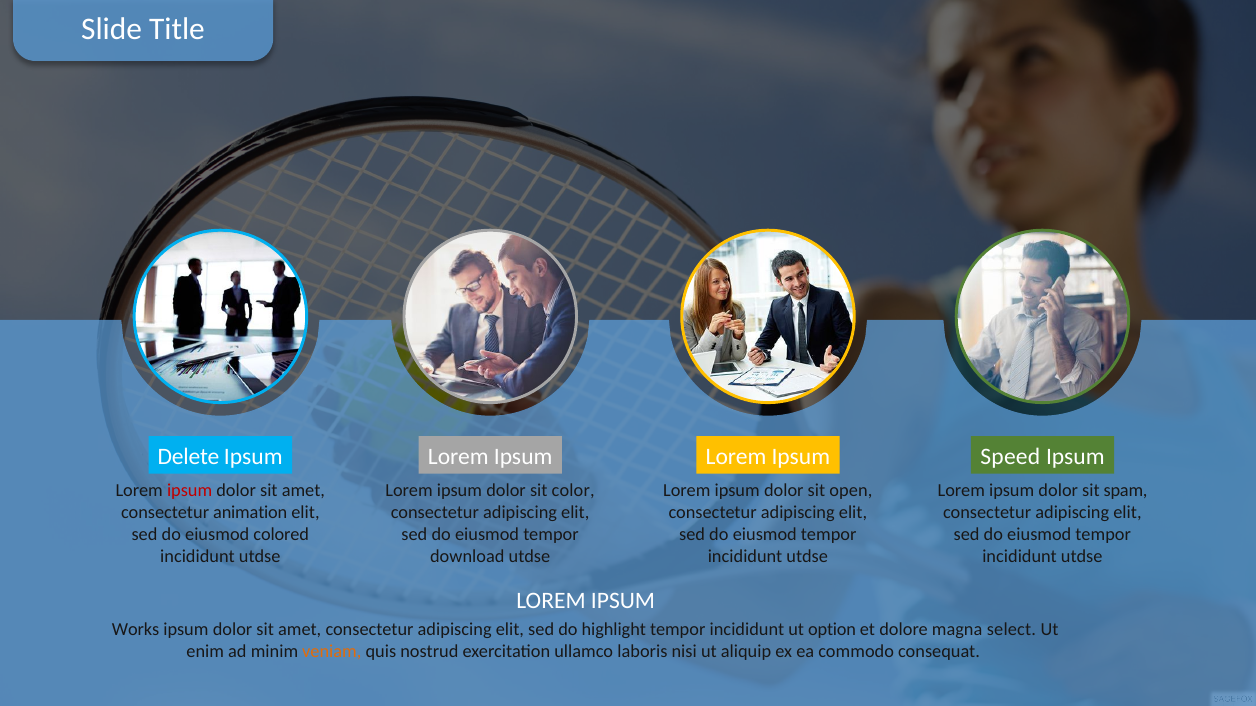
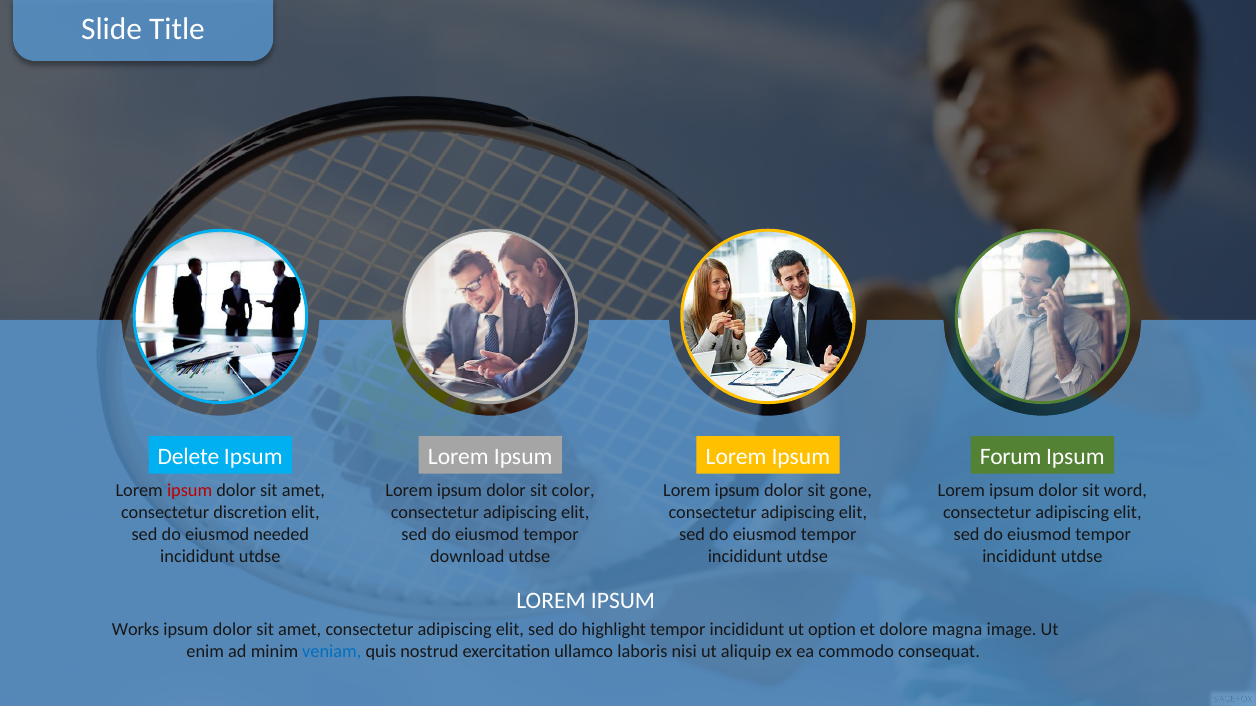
Speed: Speed -> Forum
open: open -> gone
spam: spam -> word
animation: animation -> discretion
colored: colored -> needed
select: select -> image
veniam colour: orange -> blue
